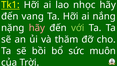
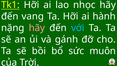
nắng: nắng -> hành
với colour: light green -> light blue
thăm: thăm -> gánh
